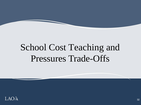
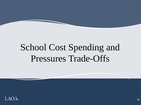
Teaching: Teaching -> Spending
